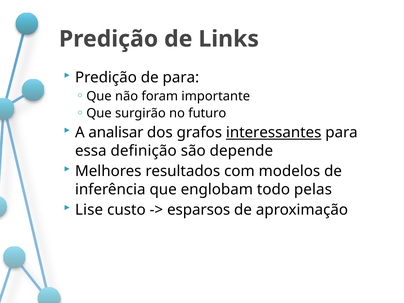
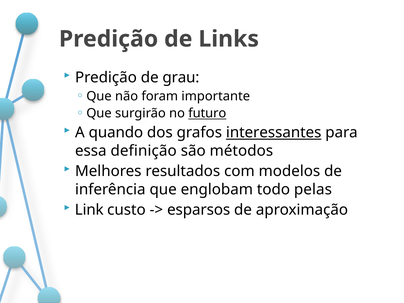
de para: para -> grau
futuro underline: none -> present
analisar: analisar -> quando
depende: depende -> métodos
Lise: Lise -> Link
